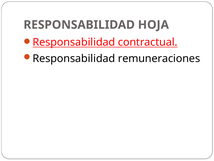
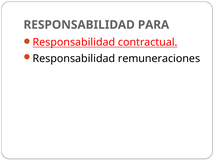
HOJA: HOJA -> PARA
